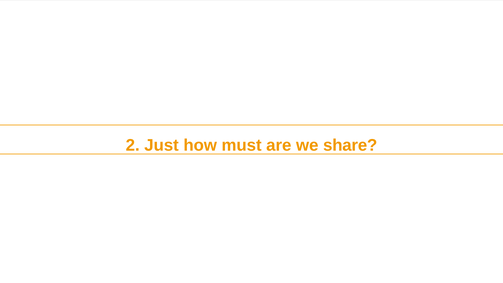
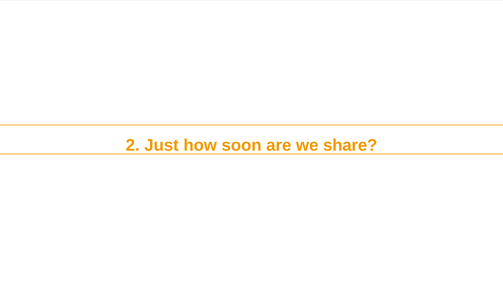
must: must -> soon
